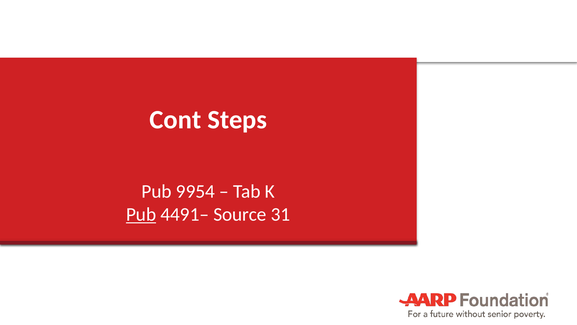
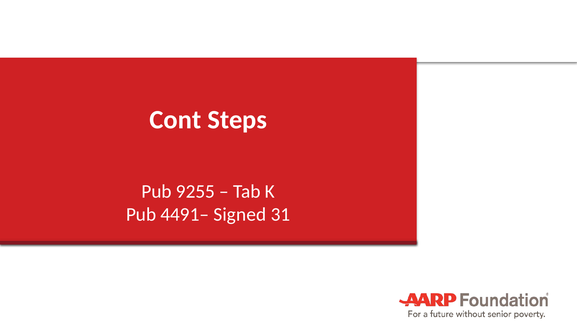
9954: 9954 -> 9255
Pub at (141, 214) underline: present -> none
Source: Source -> Signed
